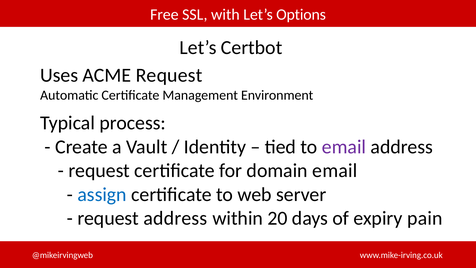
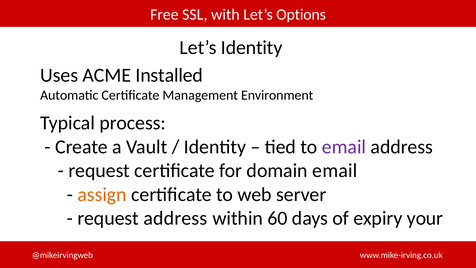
Let’s Certbot: Certbot -> Identity
ACME Request: Request -> Installed
assign colour: blue -> orange
20: 20 -> 60
pain: pain -> your
